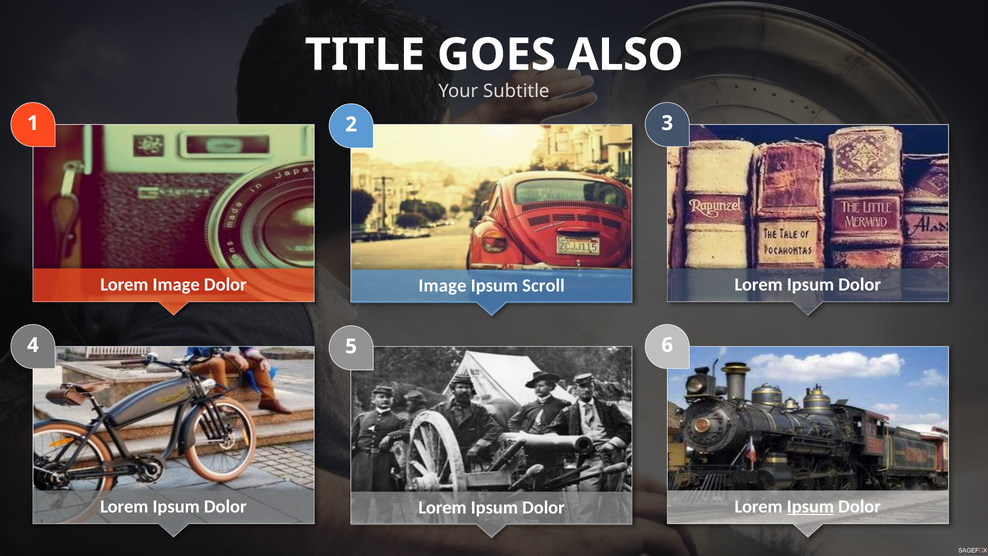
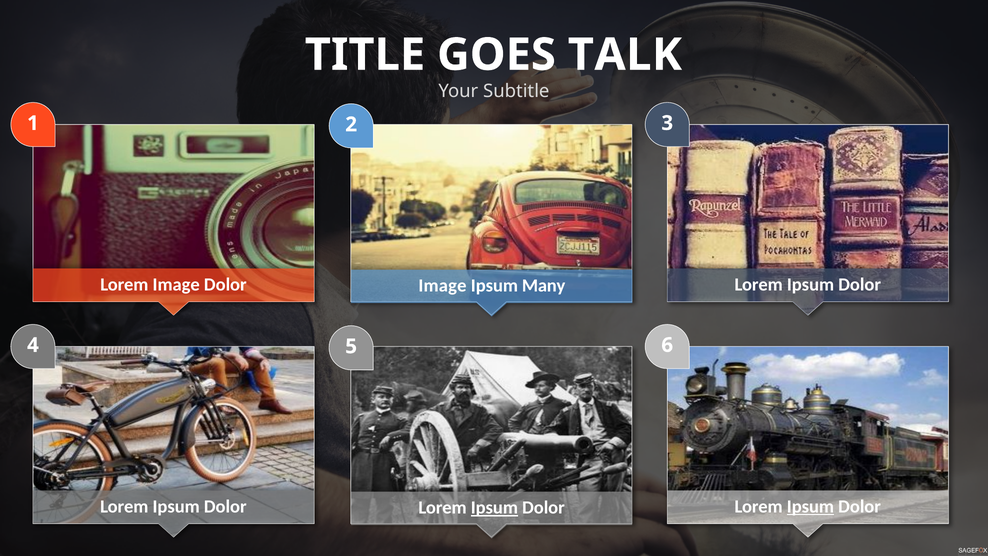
ALSO: ALSO -> TALK
Scroll: Scroll -> Many
Ipsum at (494, 508) underline: none -> present
